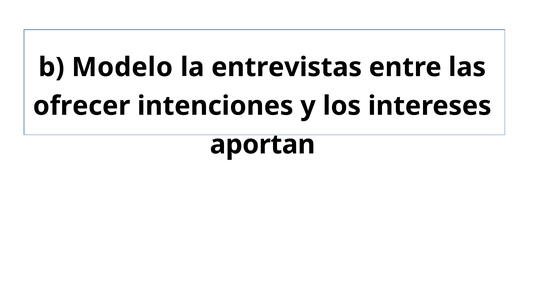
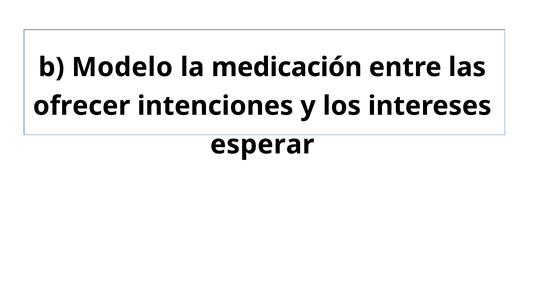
entrevistas: entrevistas -> medicación
aportan: aportan -> esperar
